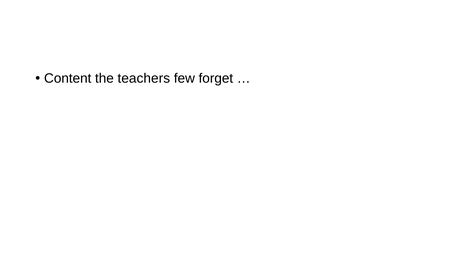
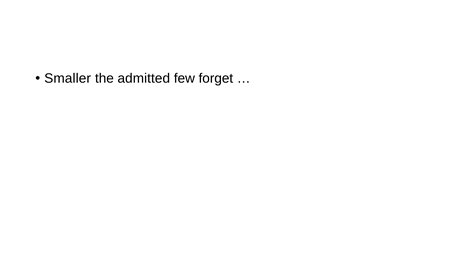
Content: Content -> Smaller
teachers: teachers -> admitted
